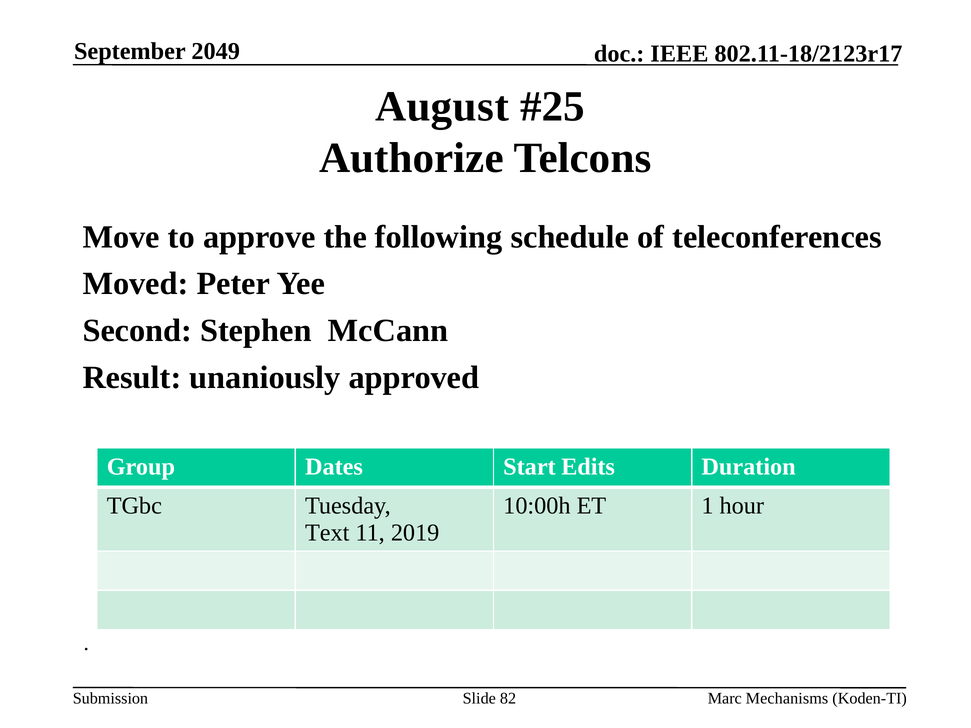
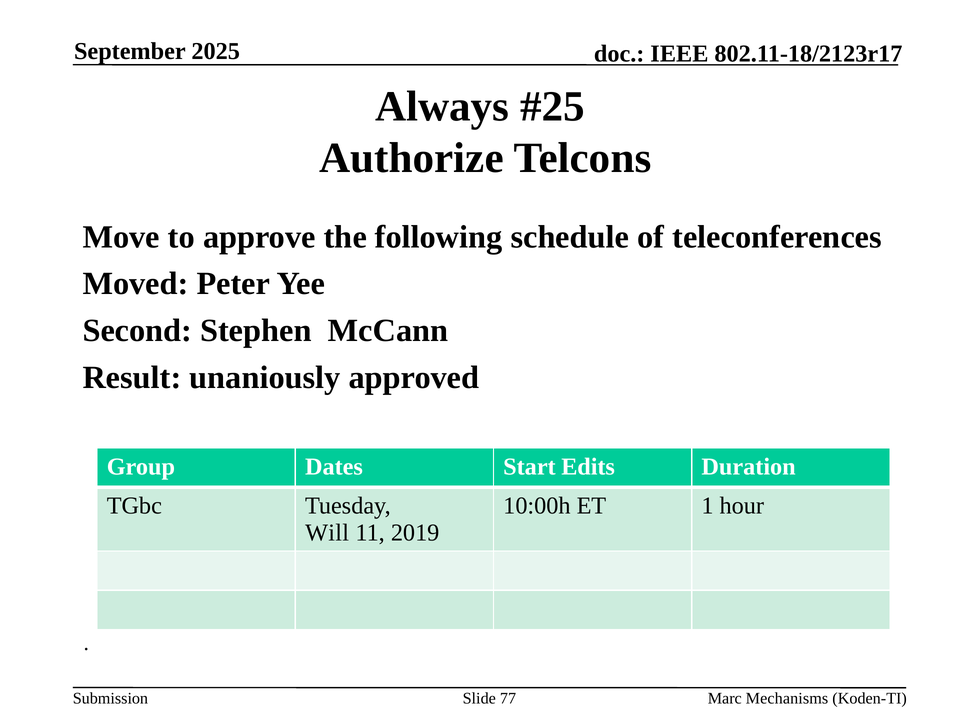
2049: 2049 -> 2025
August: August -> Always
Text: Text -> Will
82: 82 -> 77
